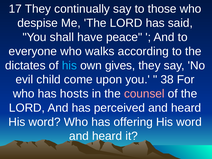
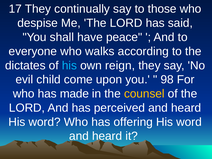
gives: gives -> reign
38: 38 -> 98
hosts: hosts -> made
counsel colour: pink -> yellow
